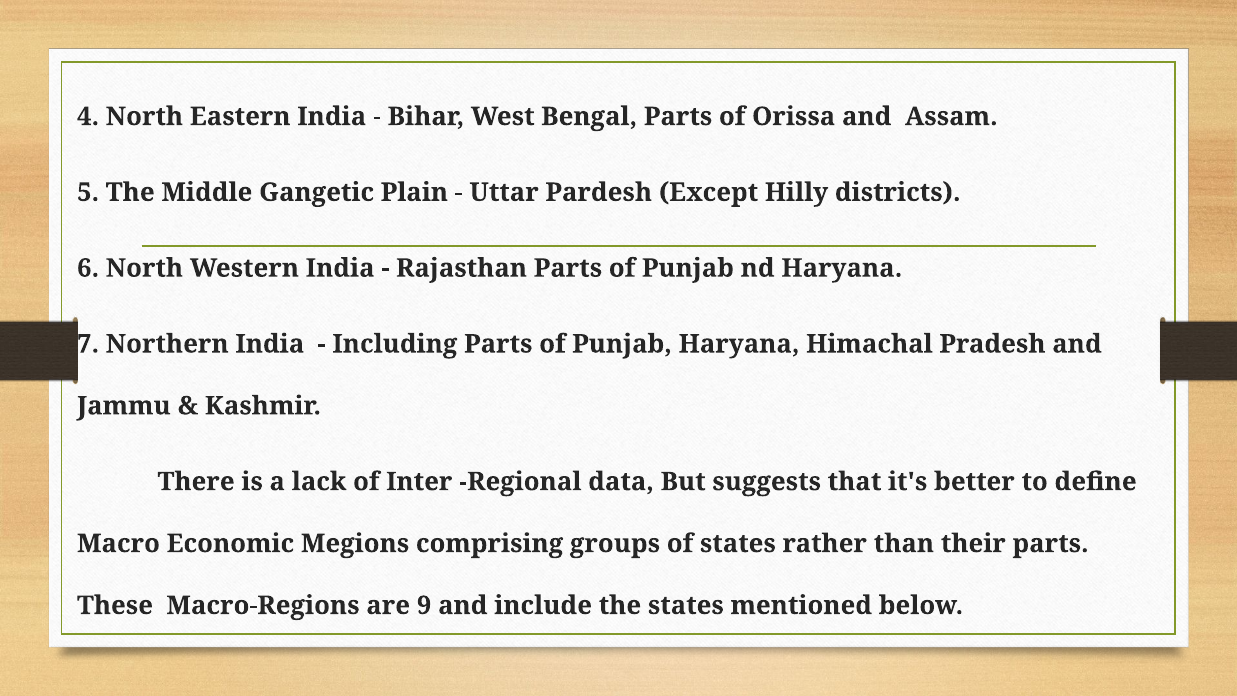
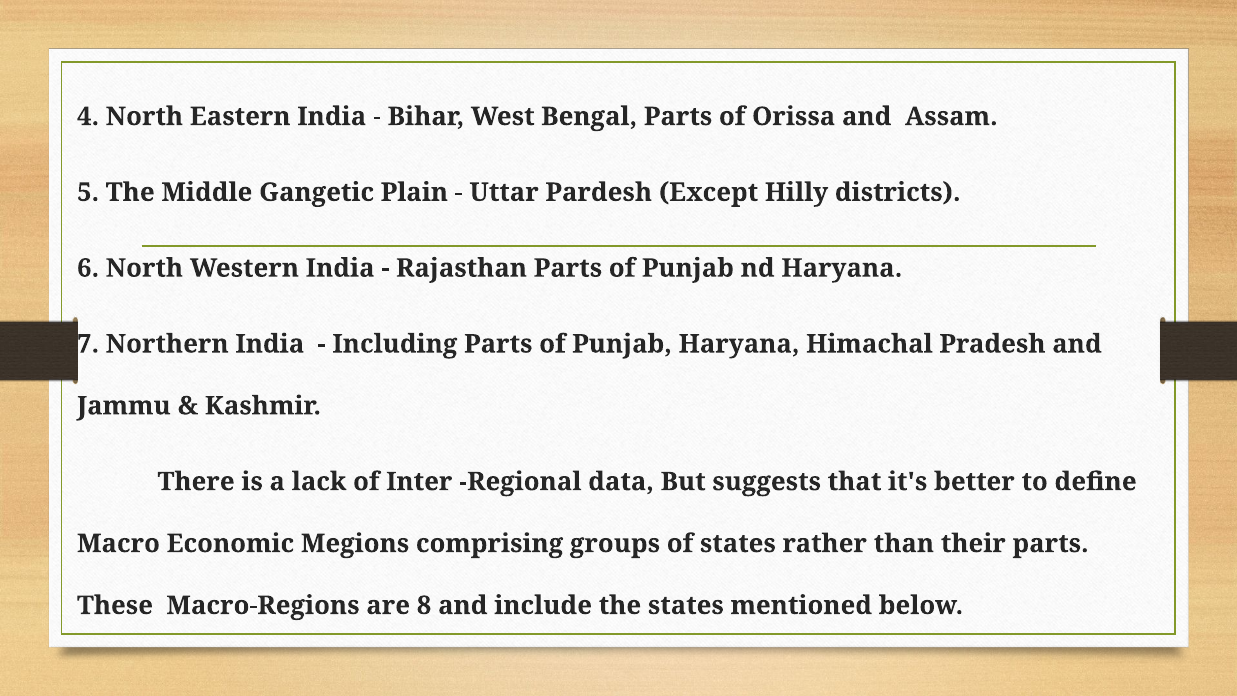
9: 9 -> 8
